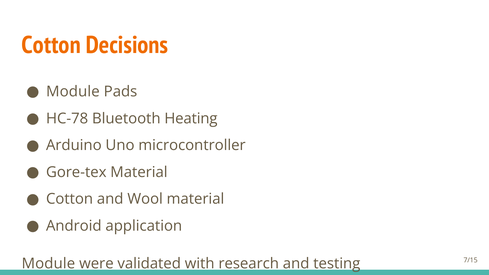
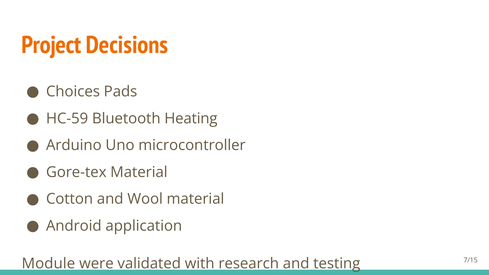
Cotton at (51, 45): Cotton -> Project
Module at (73, 92): Module -> Choices
HC-78: HC-78 -> HC-59
